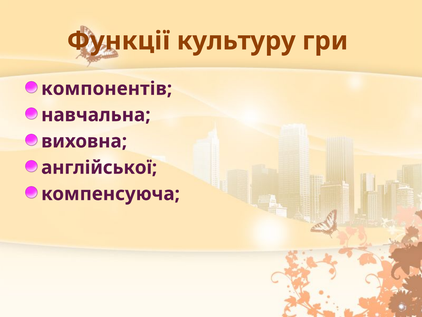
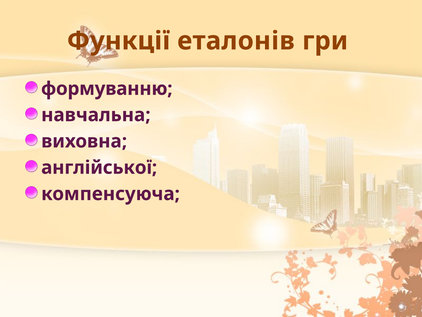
культуру: культуру -> еталонів
компонентів: компонентів -> формуванню
